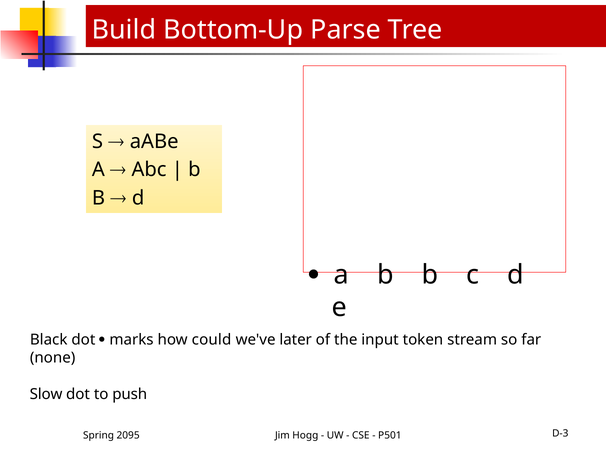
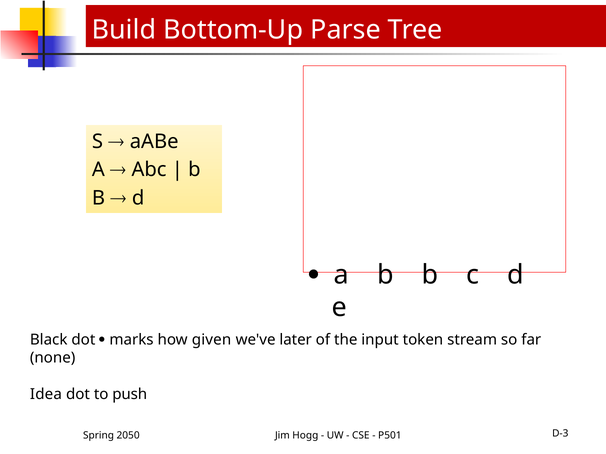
could: could -> given
Slow: Slow -> Idea
2095: 2095 -> 2050
